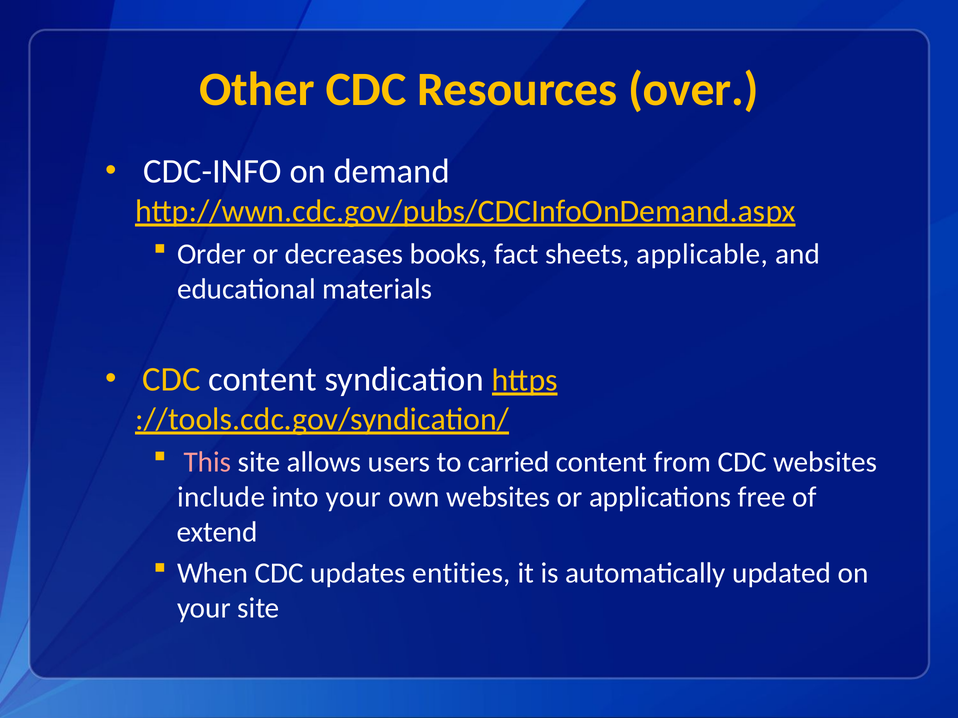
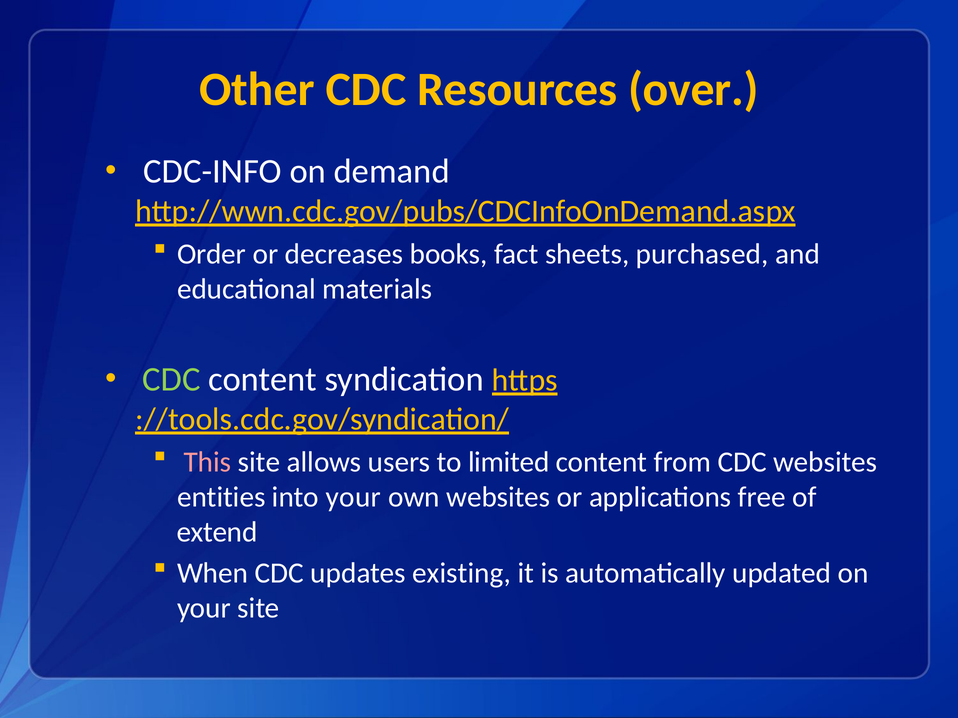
applicable: applicable -> purchased
CDC at (171, 380) colour: yellow -> light green
carried: carried -> limited
include: include -> entities
entities: entities -> existing
